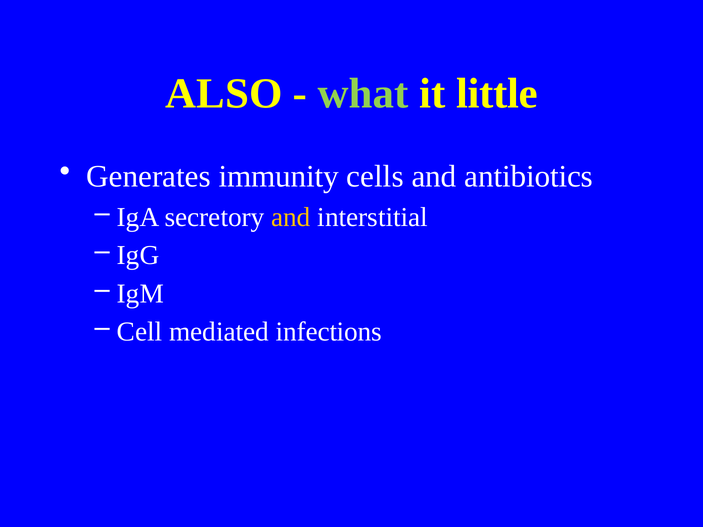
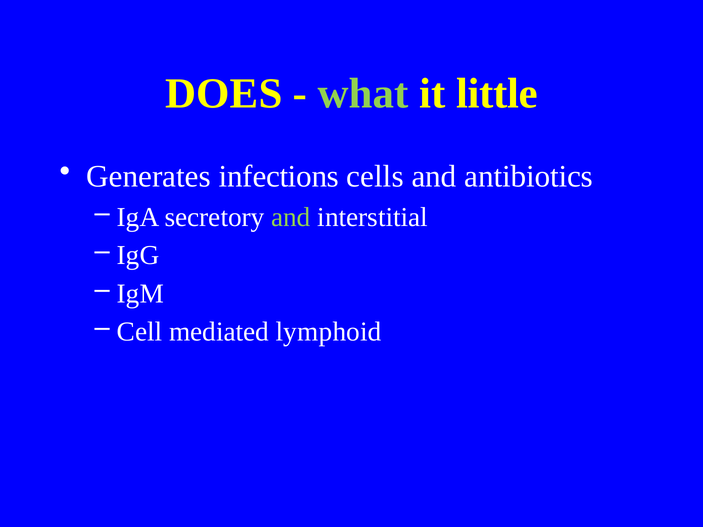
ALSO: ALSO -> DOES
immunity: immunity -> infections
and at (291, 217) colour: yellow -> light green
infections: infections -> lymphoid
